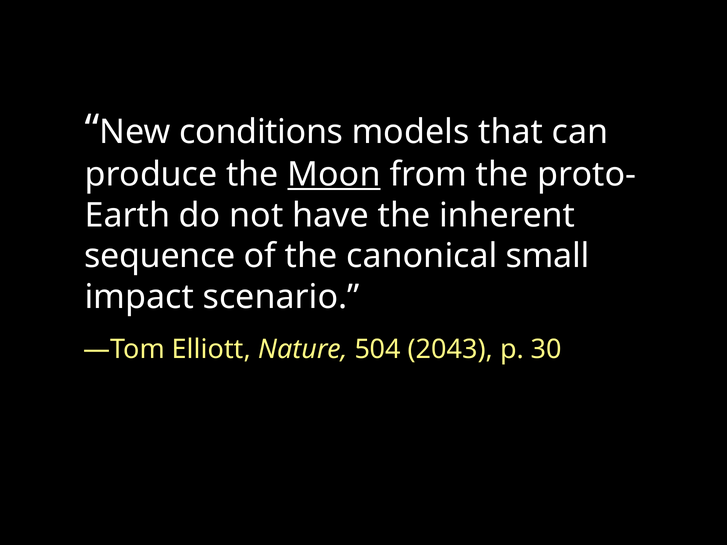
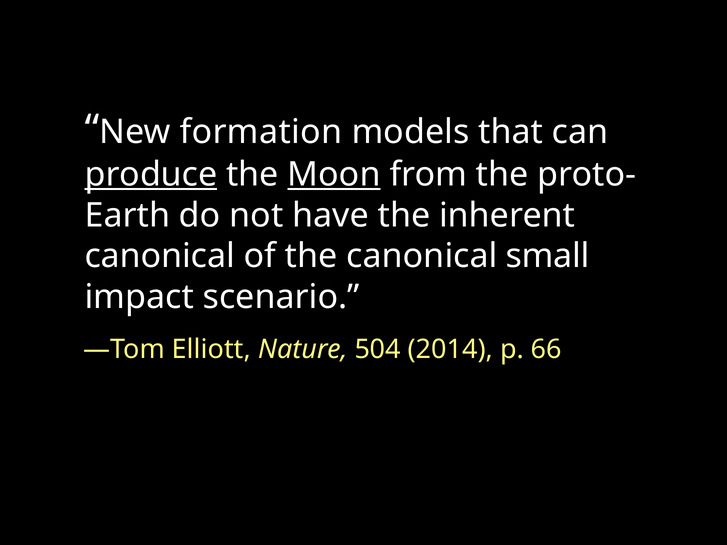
conditions: conditions -> formation
produce underline: none -> present
sequence at (160, 256): sequence -> canonical
2043: 2043 -> 2014
30: 30 -> 66
